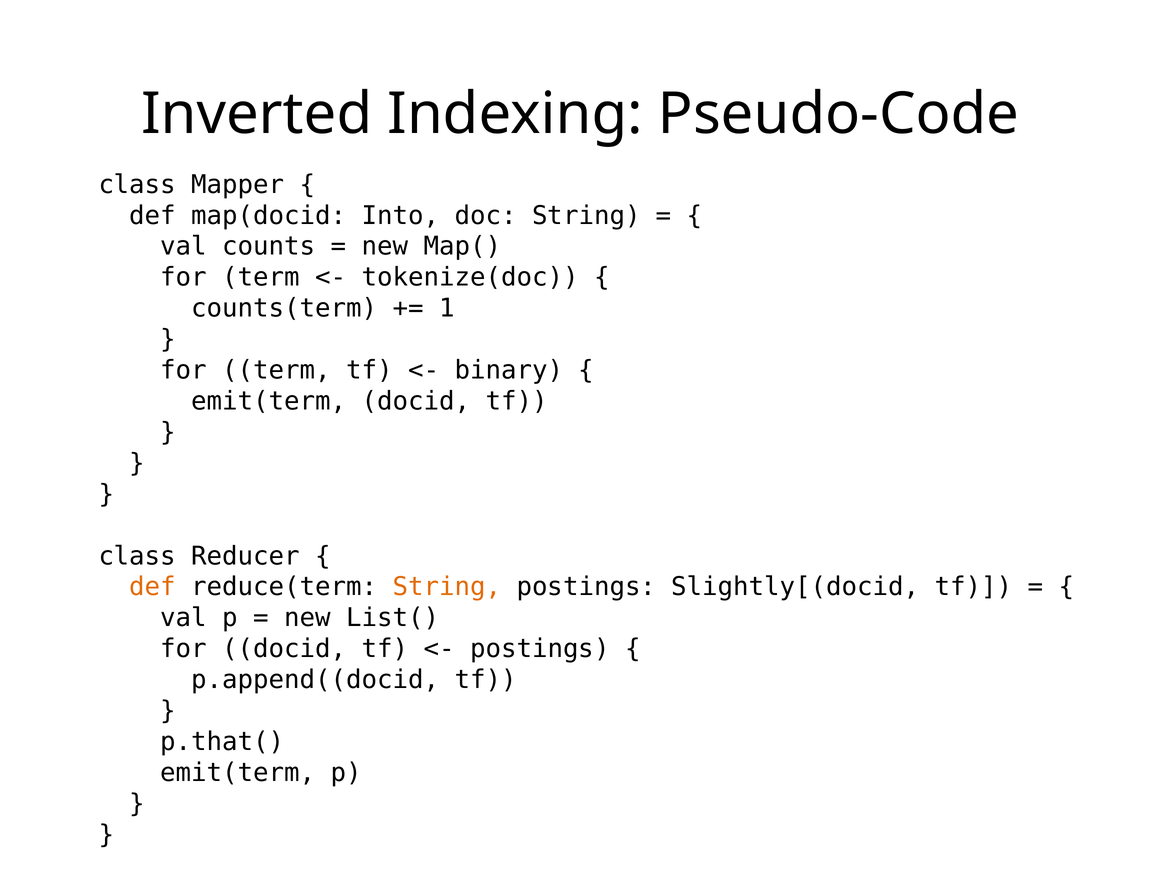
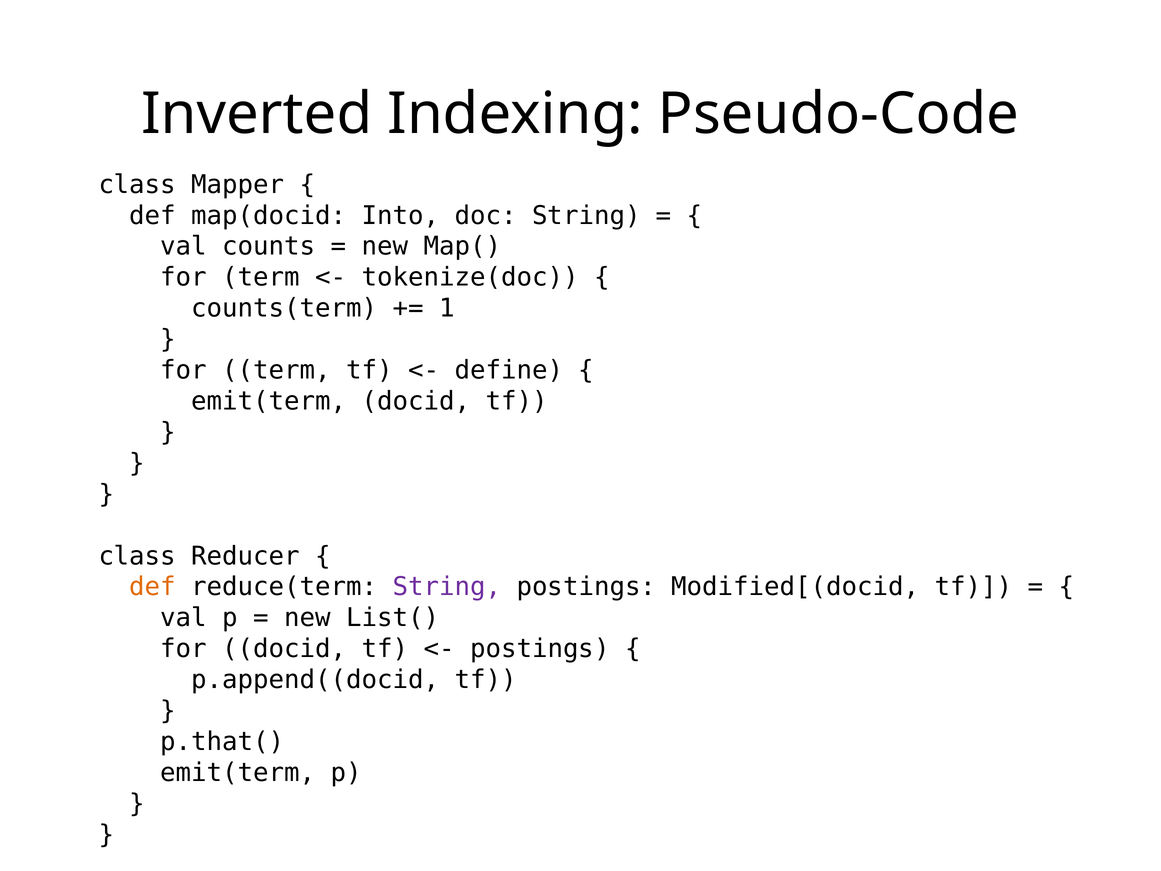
binary: binary -> define
String at (447, 587) colour: orange -> purple
Slightly[(docid: Slightly[(docid -> Modified[(docid
